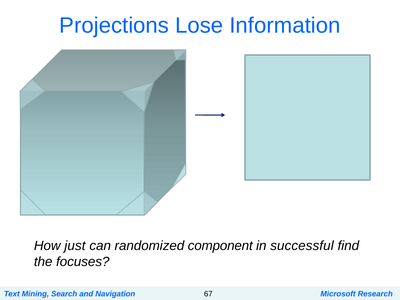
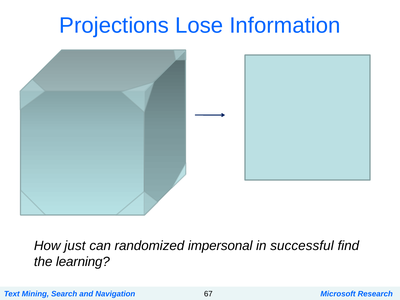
component: component -> impersonal
focuses: focuses -> learning
